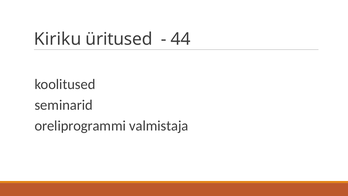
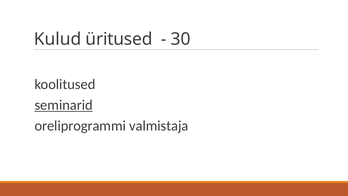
Kiriku: Kiriku -> Kulud
44: 44 -> 30
seminarid underline: none -> present
